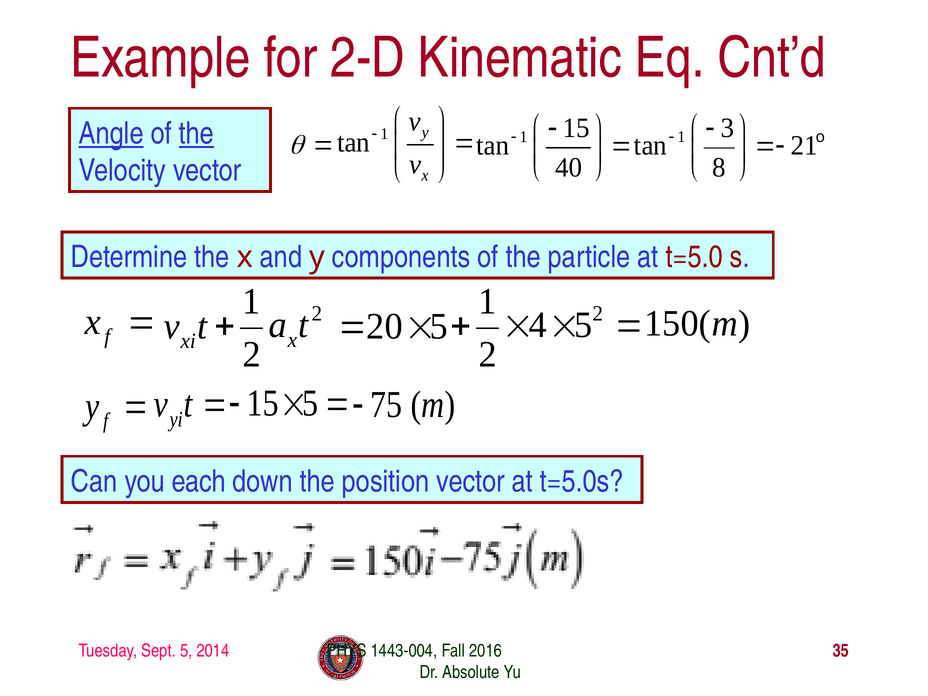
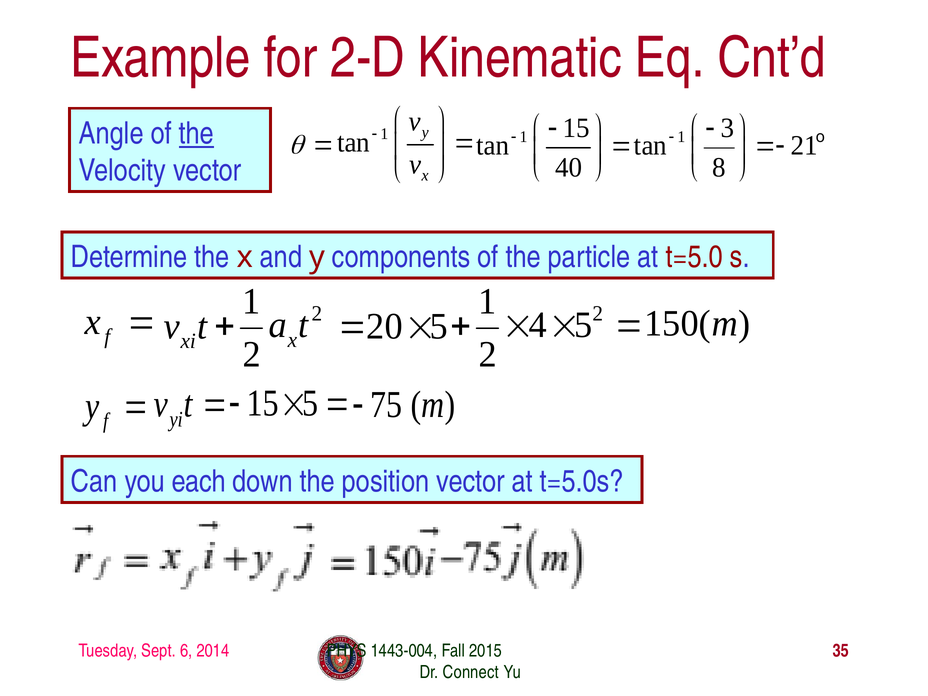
Angle underline: present -> none
Sept 5: 5 -> 6
2016: 2016 -> 2015
Absolute: Absolute -> Connect
